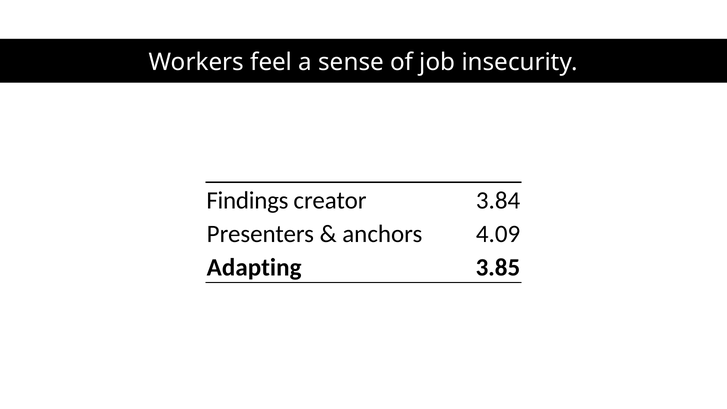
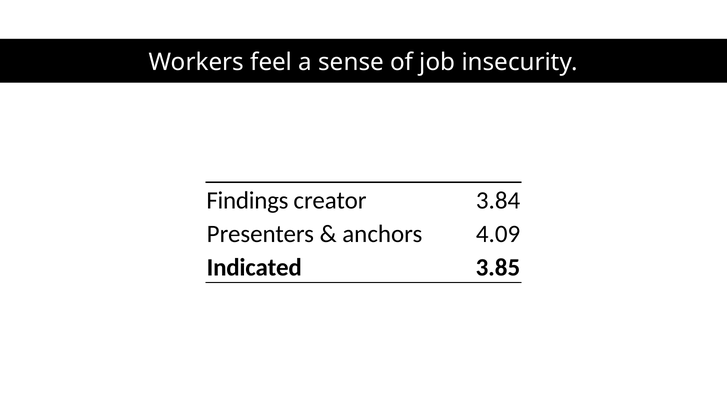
Adapting: Adapting -> Indicated
